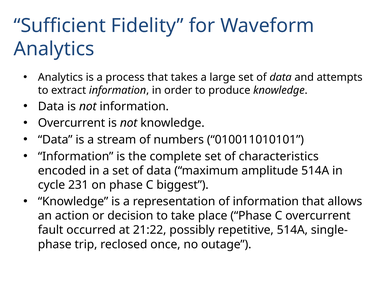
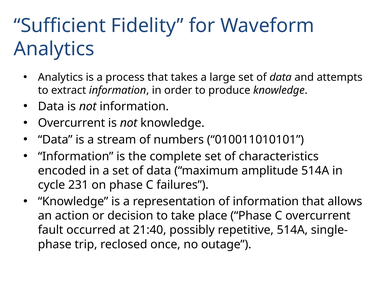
biggest: biggest -> failures
21:22: 21:22 -> 21:40
